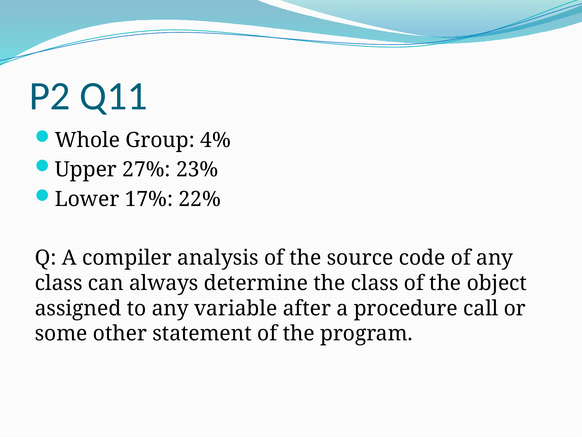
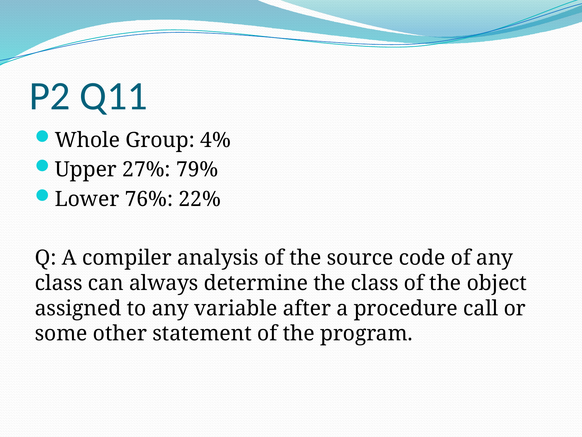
23%: 23% -> 79%
17%: 17% -> 76%
